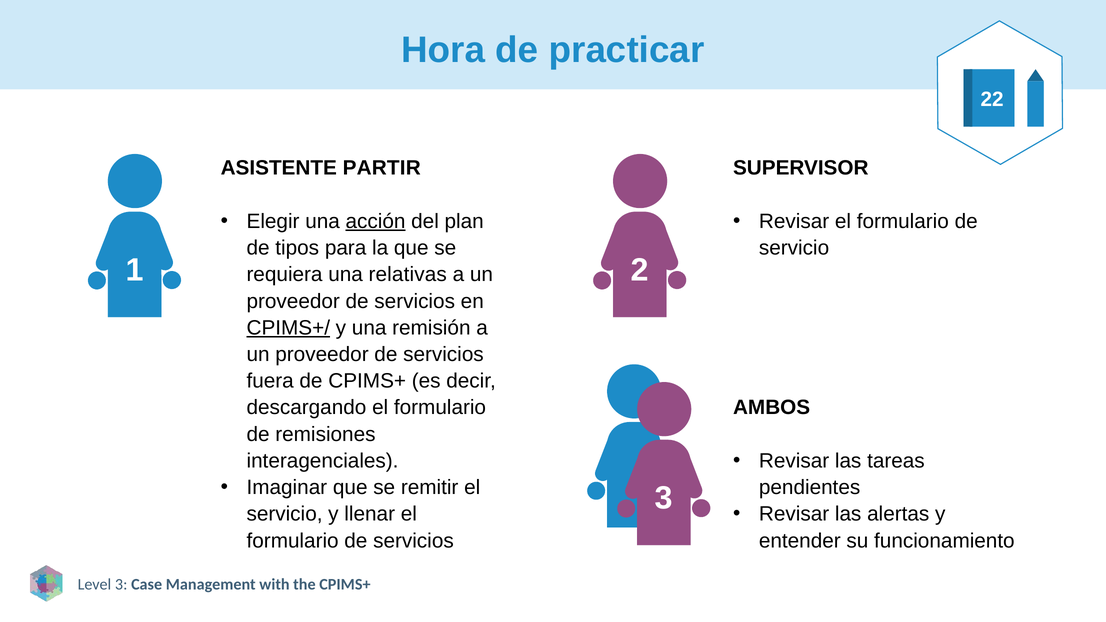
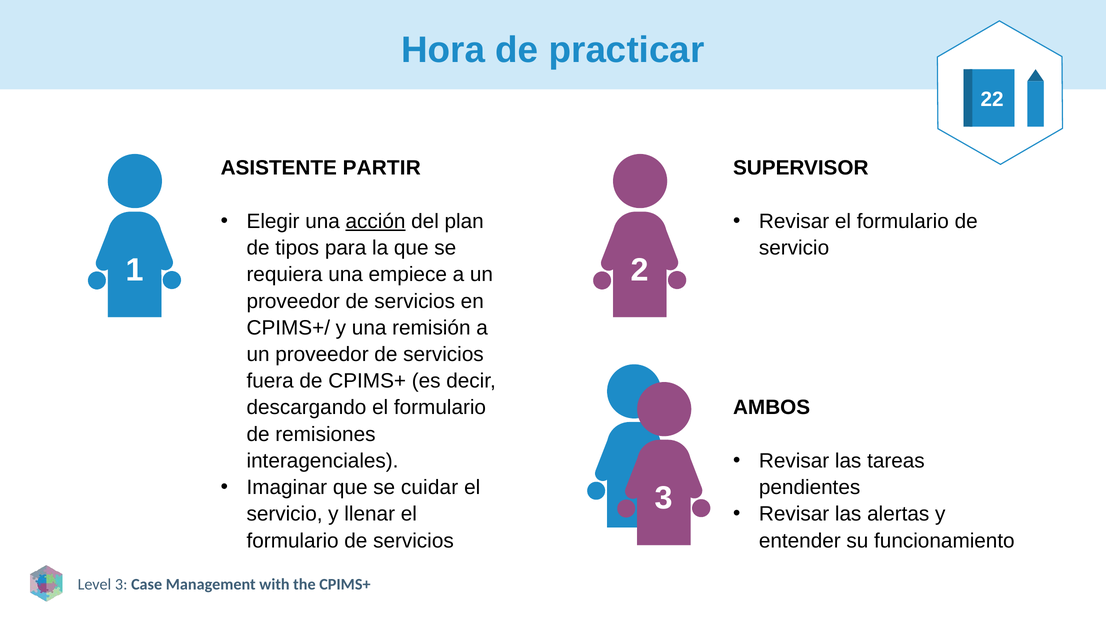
relativas: relativas -> empiece
CPIMS+/ underline: present -> none
remitir: remitir -> cuidar
